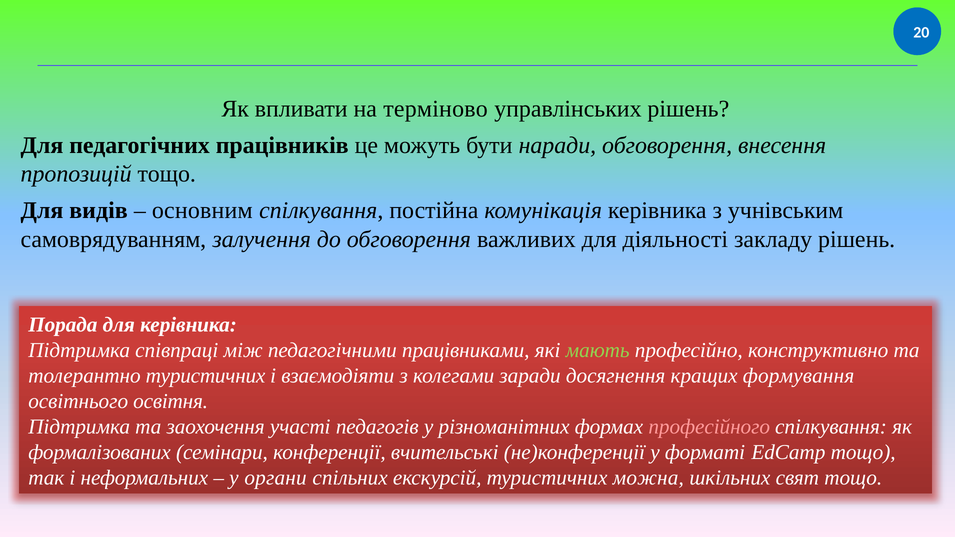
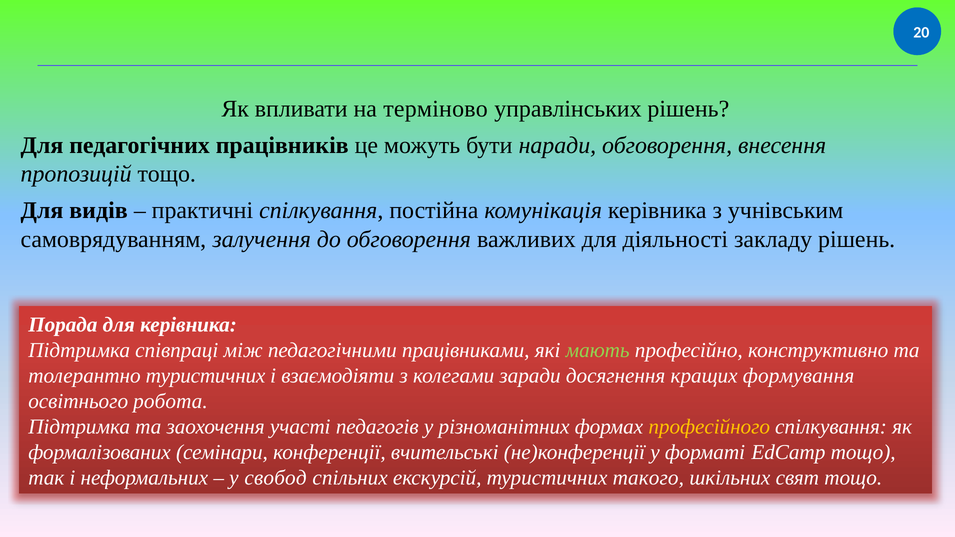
основним: основним -> практичні
освітня: освітня -> робота
професійного colour: pink -> yellow
органи: органи -> свобод
можна: можна -> такого
